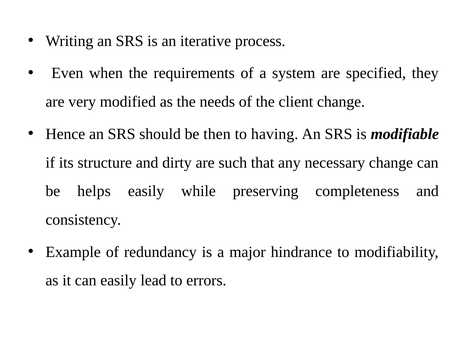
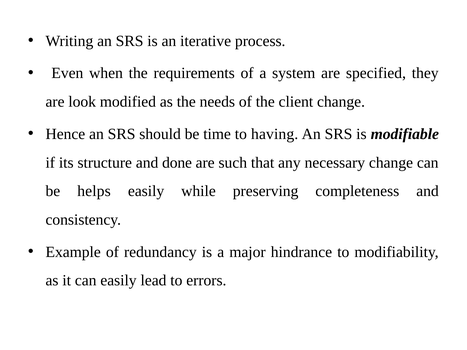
very: very -> look
then: then -> time
dirty: dirty -> done
